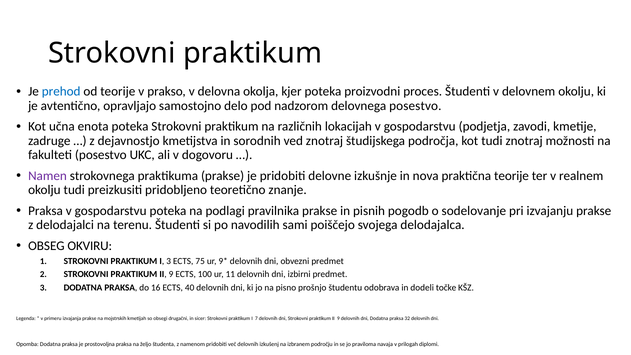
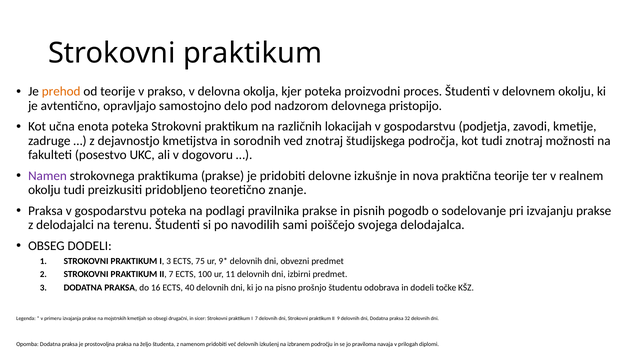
prehod colour: blue -> orange
delovnega posestvo: posestvo -> pristopijo
OBSEG OKVIRU: OKVIRU -> DODELI
9 at (171, 274): 9 -> 7
